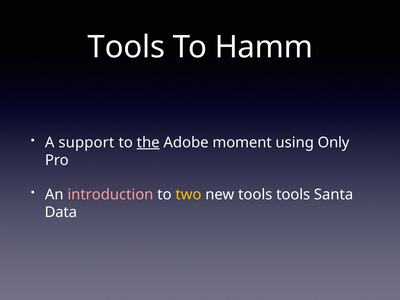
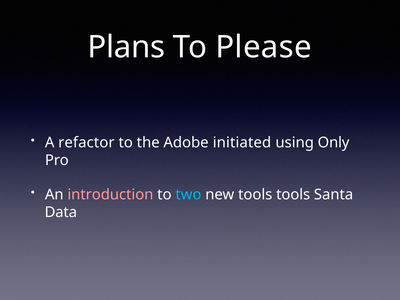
Tools at (126, 47): Tools -> Plans
Hamm: Hamm -> Please
support: support -> refactor
the underline: present -> none
moment: moment -> initiated
two colour: yellow -> light blue
